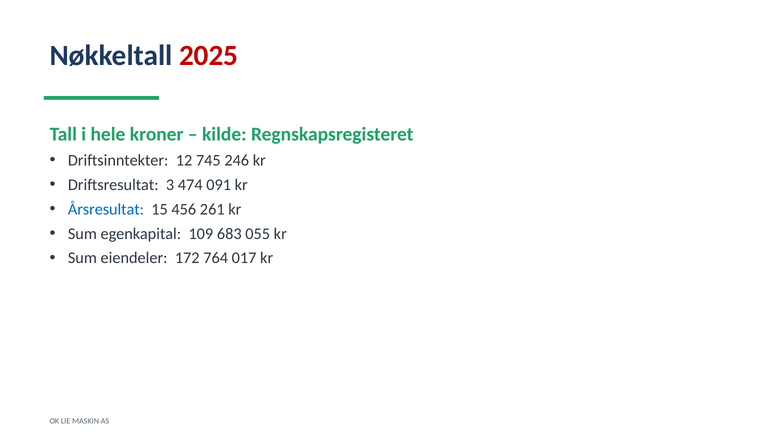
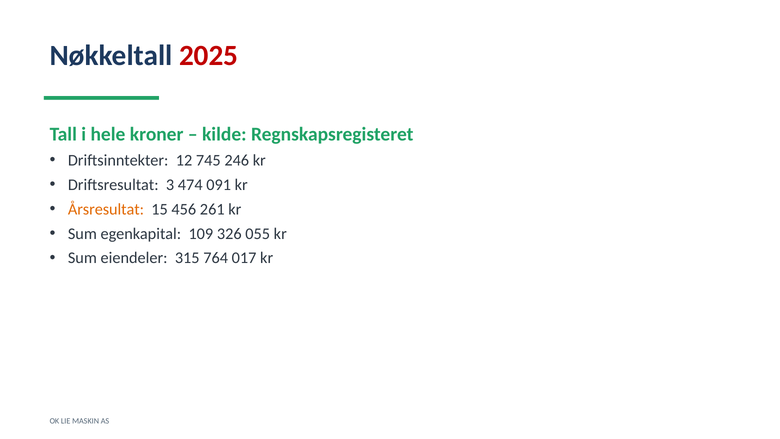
Årsresultat colour: blue -> orange
683: 683 -> 326
172: 172 -> 315
